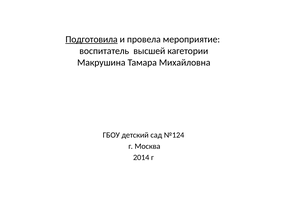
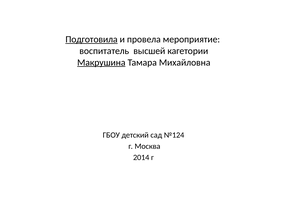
Макрушина underline: none -> present
